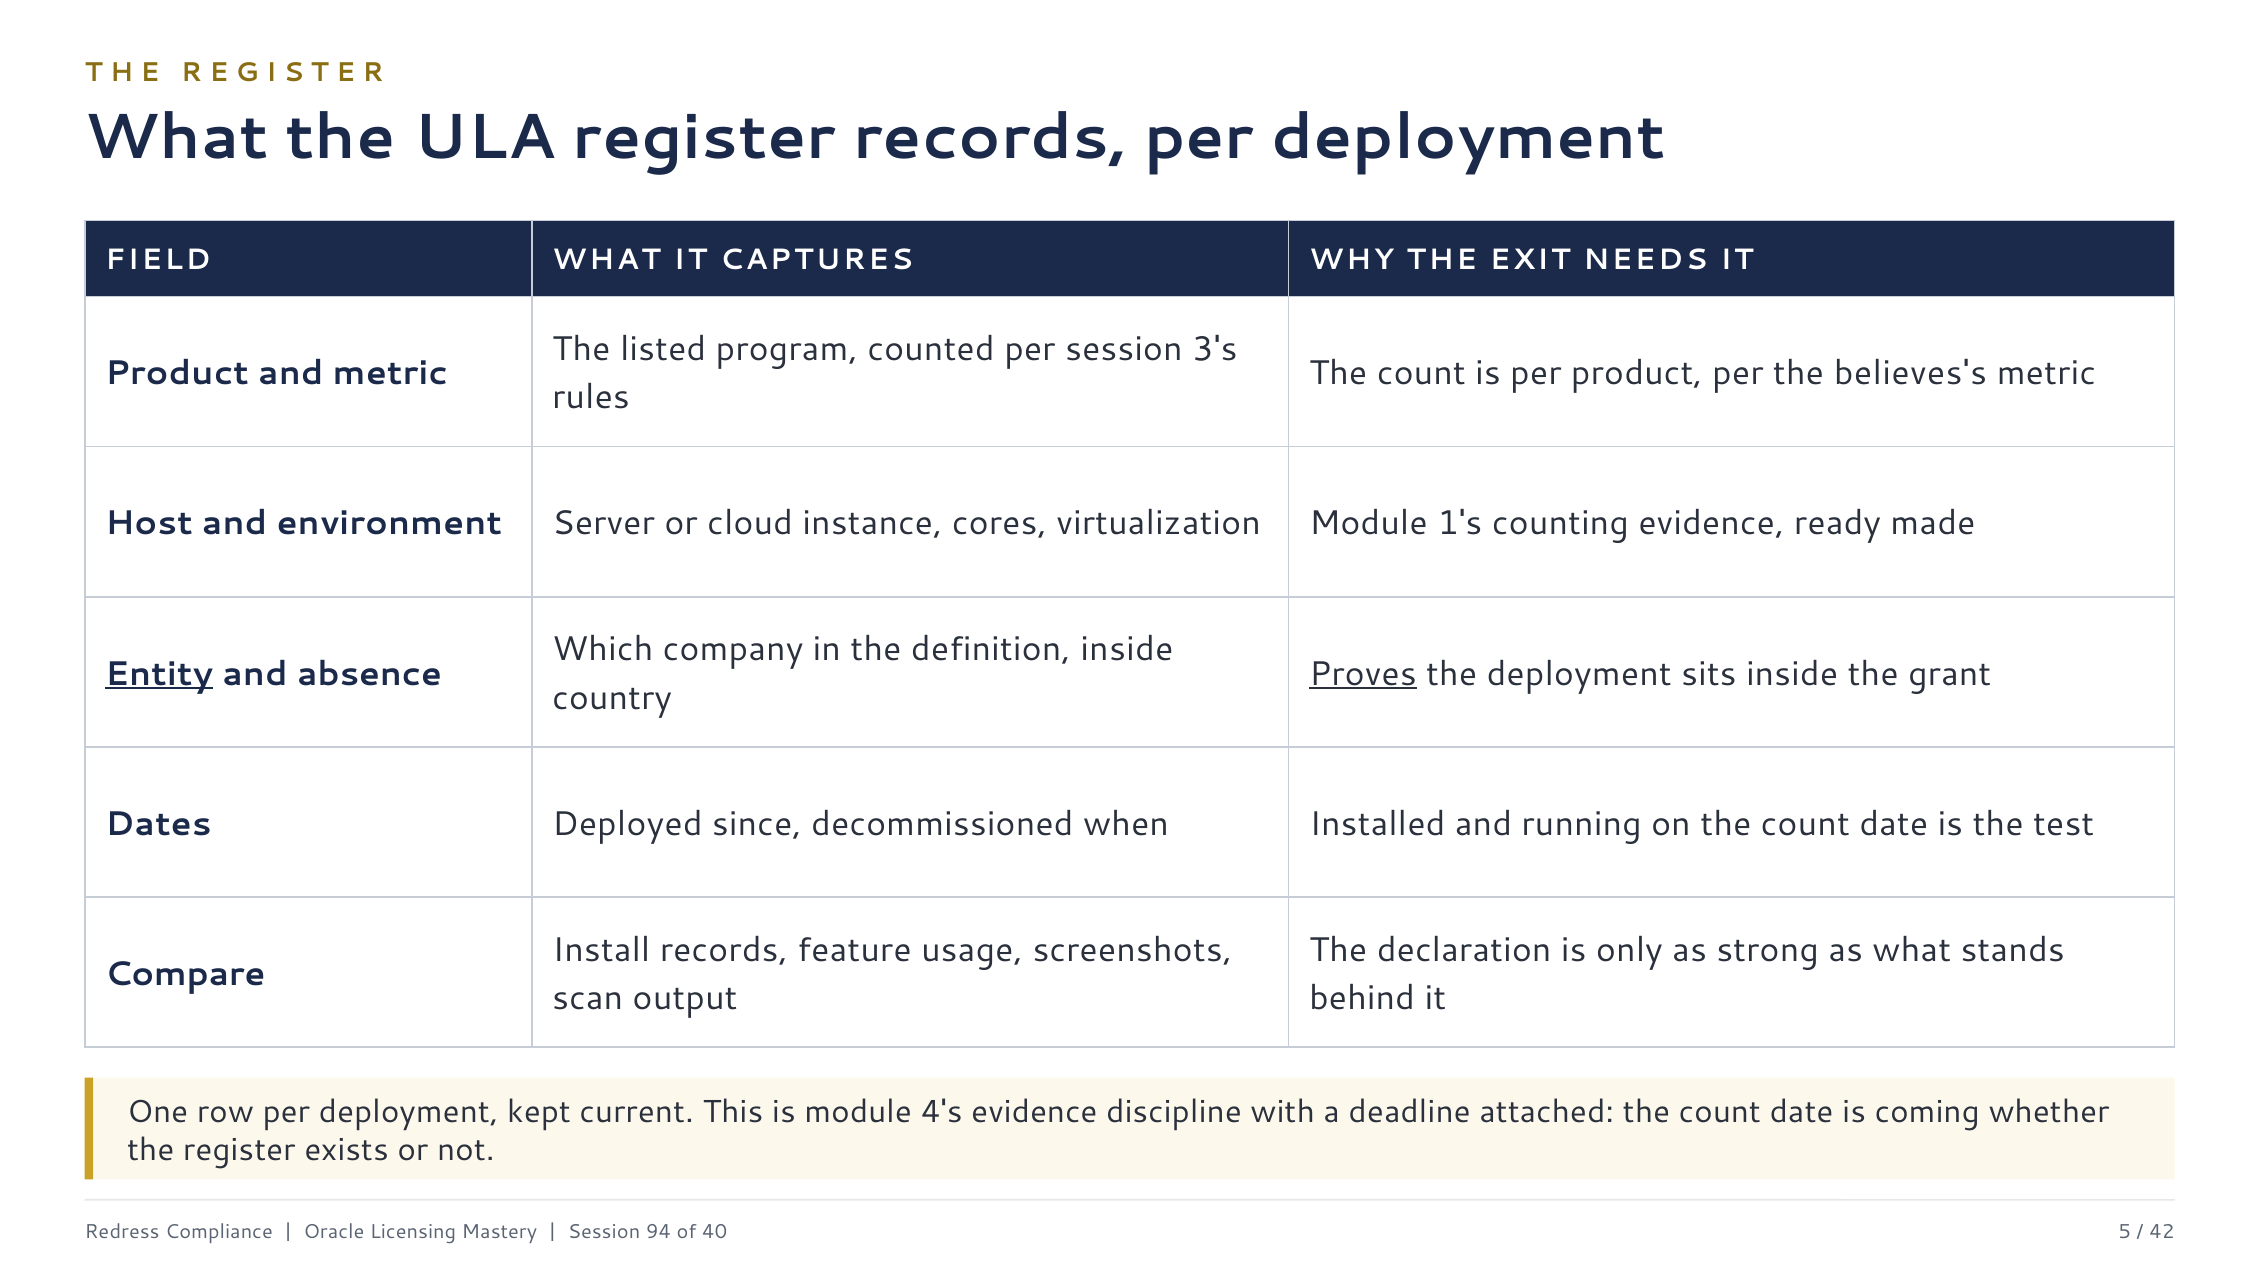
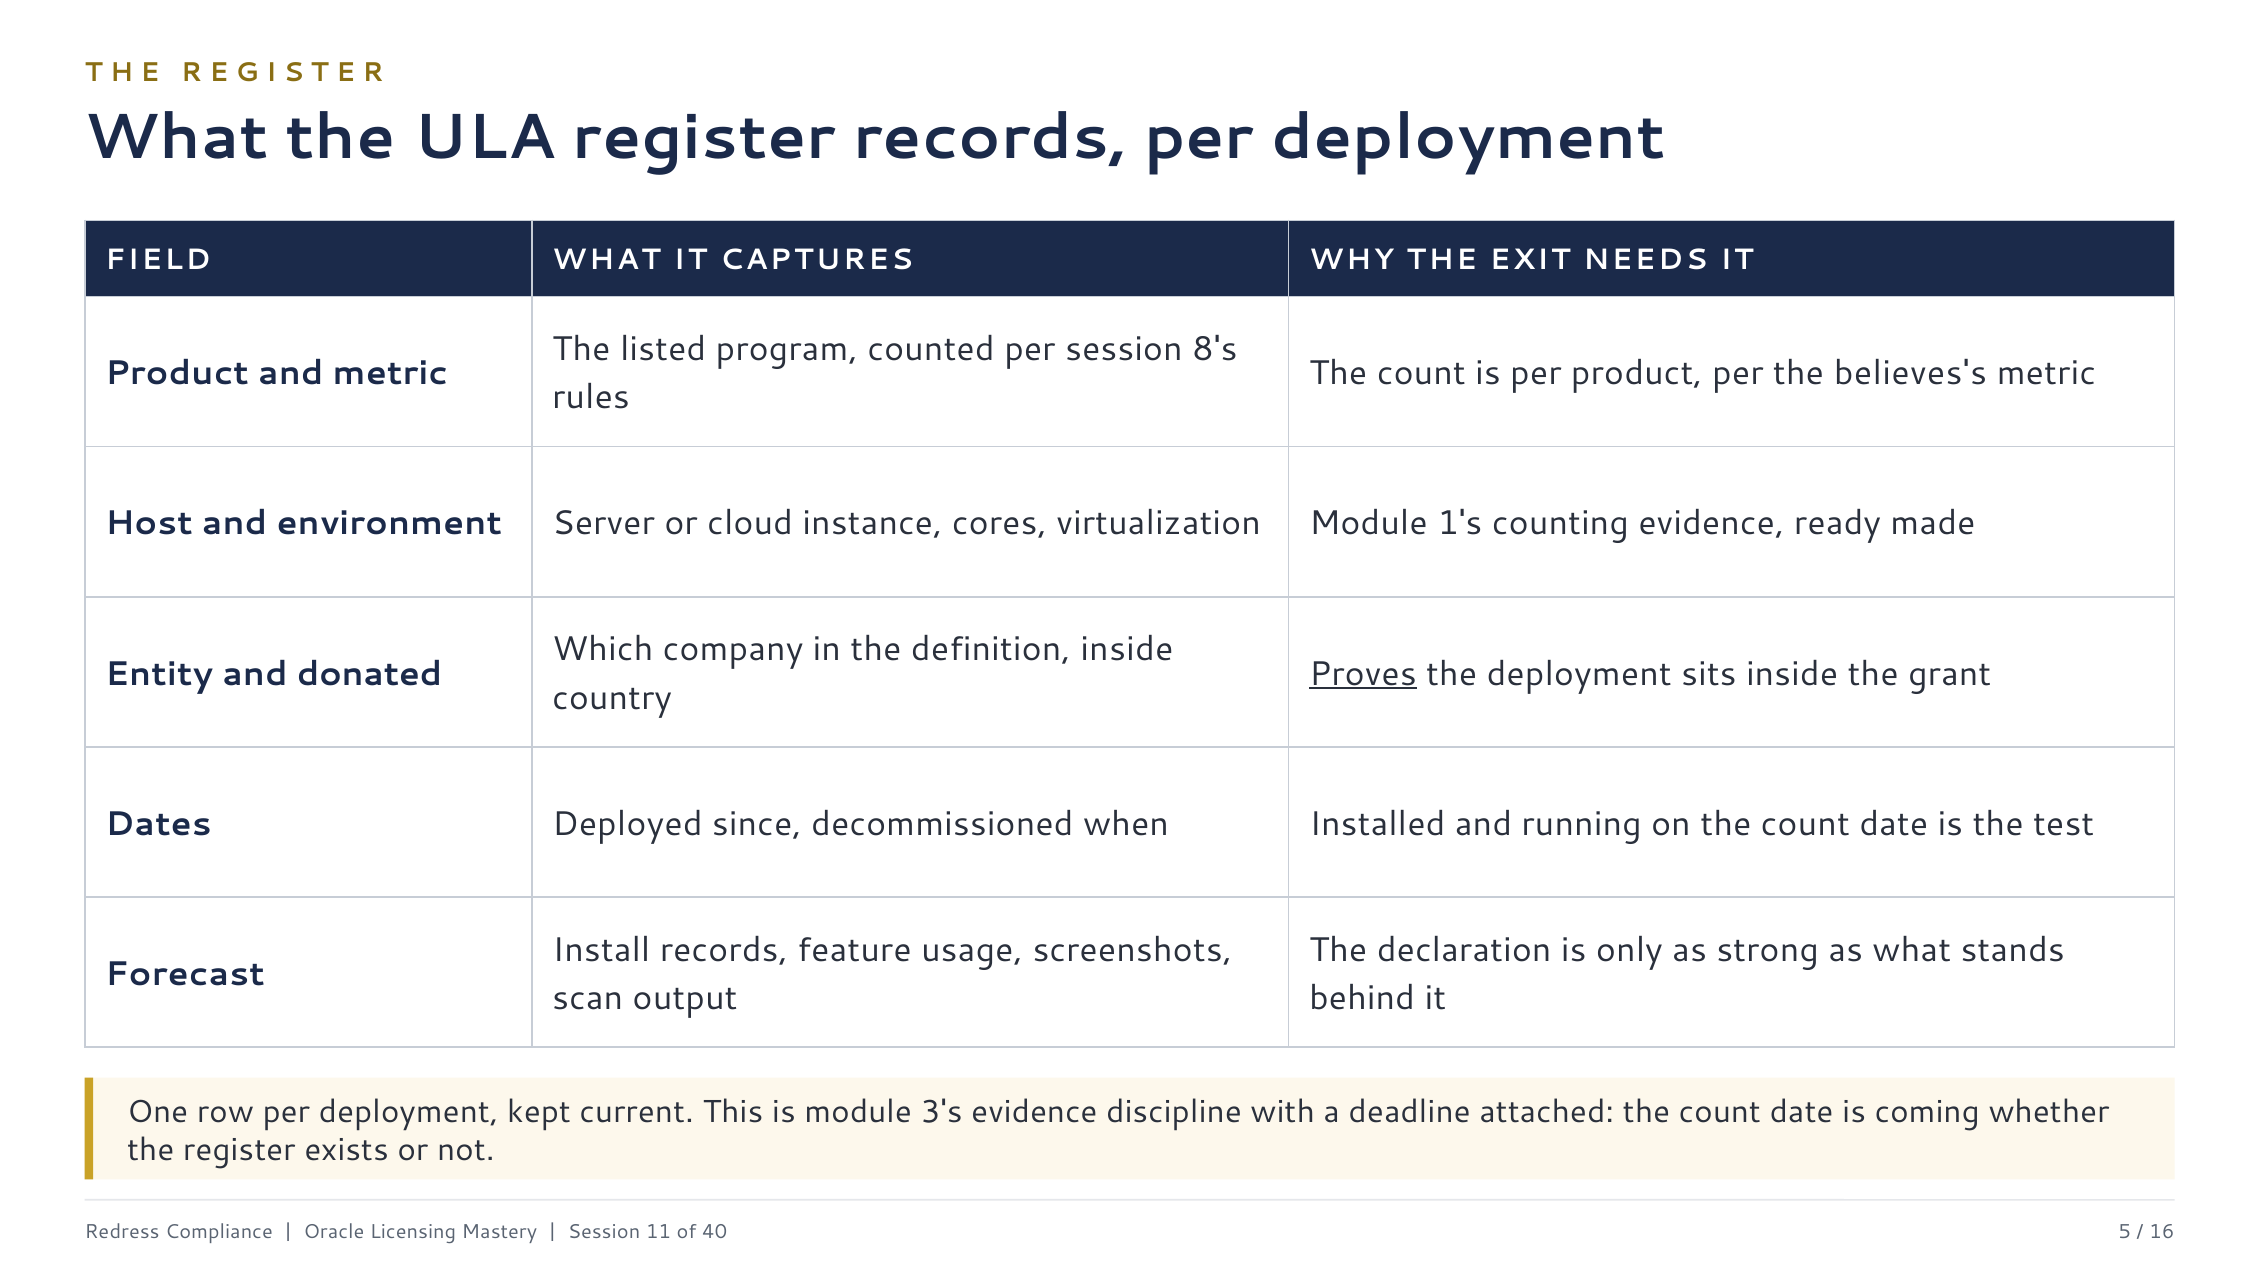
3's: 3's -> 8's
Entity underline: present -> none
absence: absence -> donated
Compare: Compare -> Forecast
4's: 4's -> 3's
94: 94 -> 11
42: 42 -> 16
